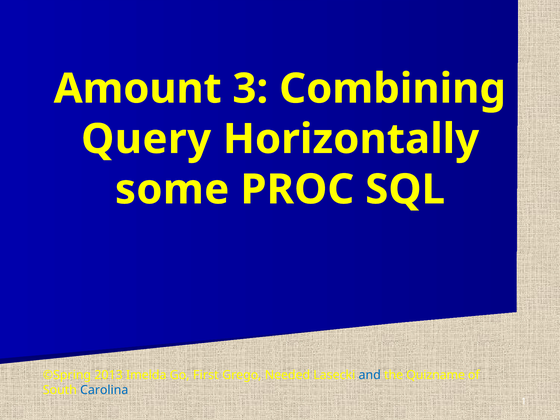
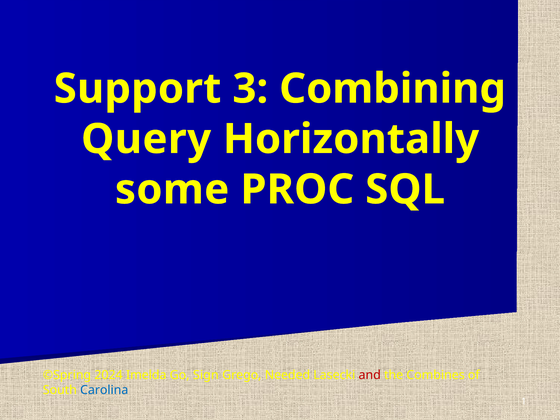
Amount: Amount -> Support
2013: 2013 -> 2024
First: First -> Sign
and colour: blue -> red
Quizname: Quizname -> Combines
